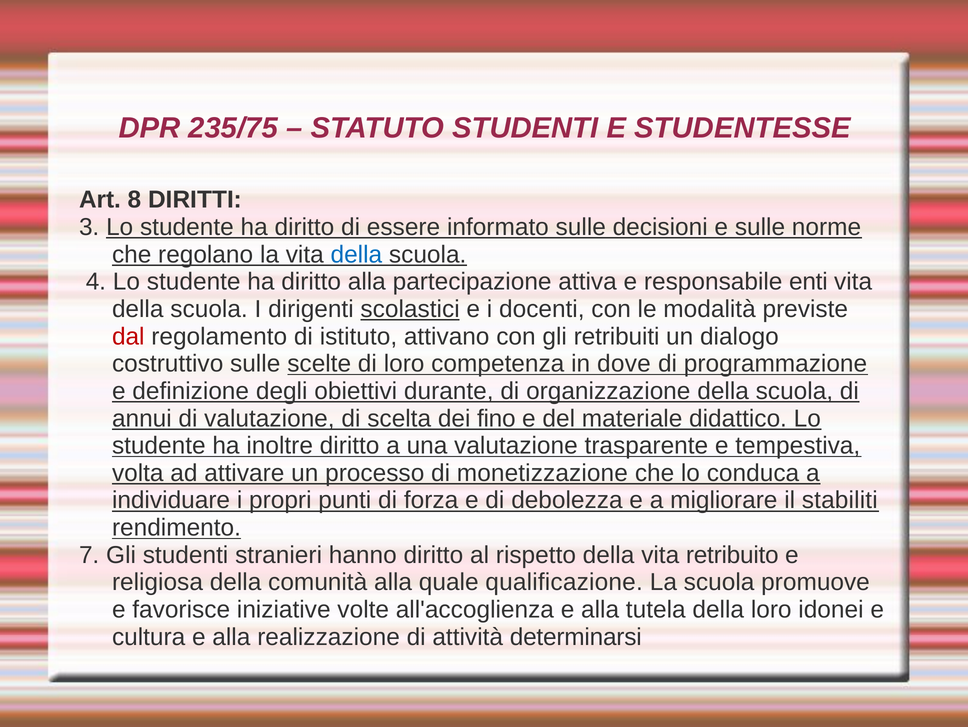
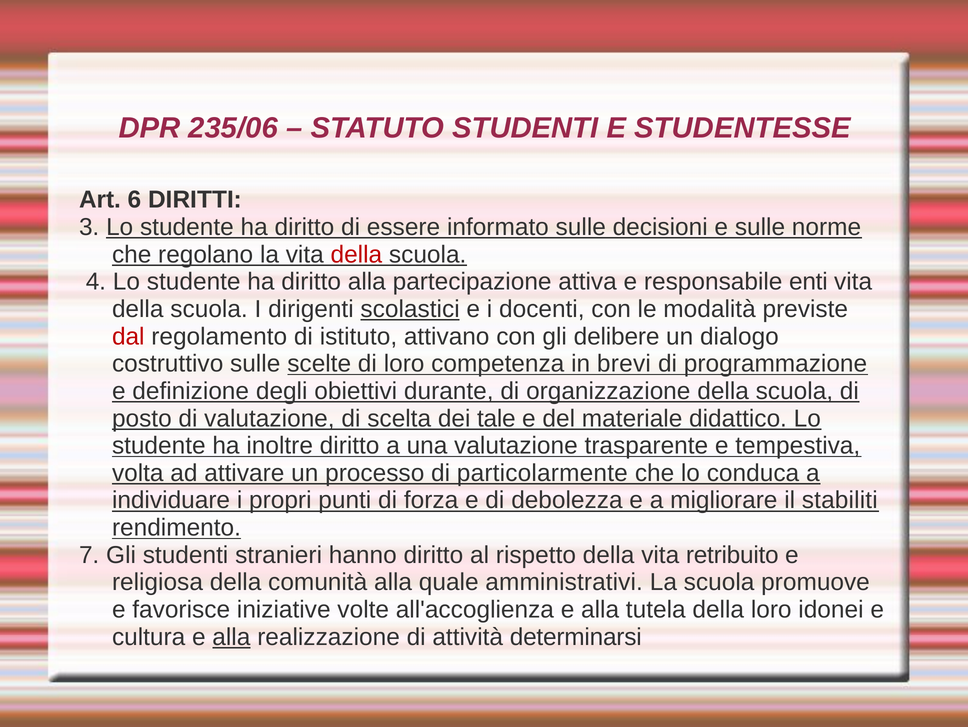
235/75: 235/75 -> 235/06
8: 8 -> 6
della at (356, 254) colour: blue -> red
retribuiti: retribuiti -> delibere
dove: dove -> brevi
annui: annui -> posto
fino: fino -> tale
monetizzazione: monetizzazione -> particolarmente
qualificazione: qualificazione -> amministrativi
alla at (231, 636) underline: none -> present
